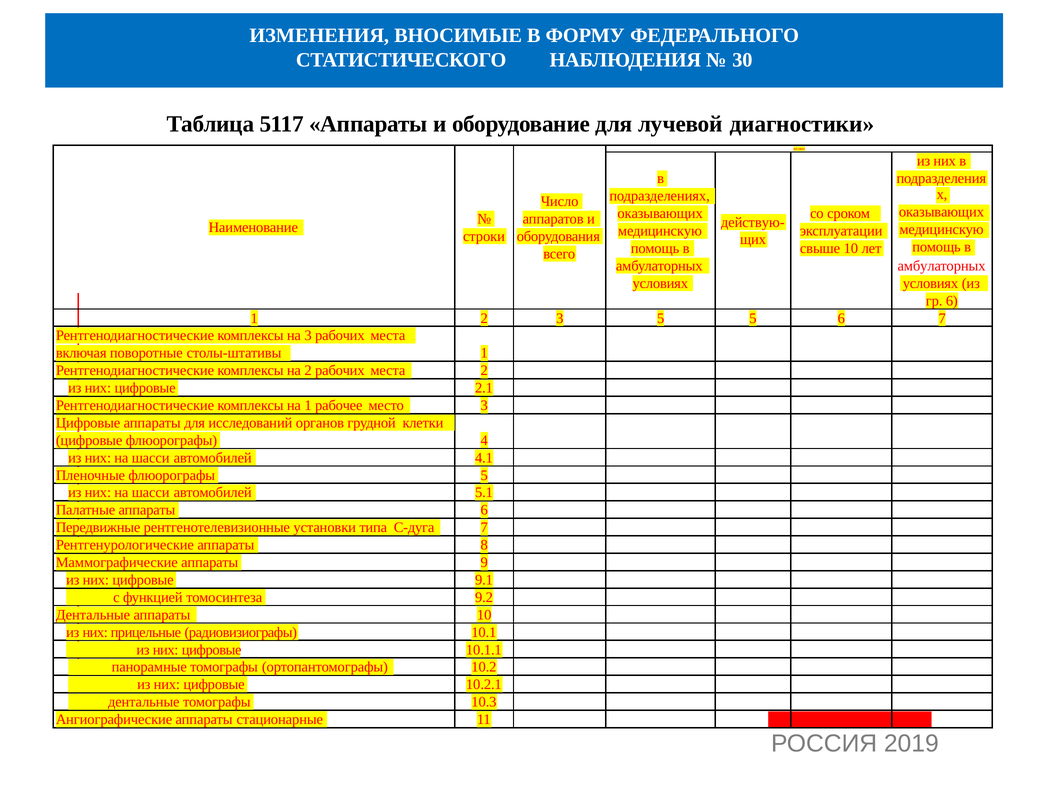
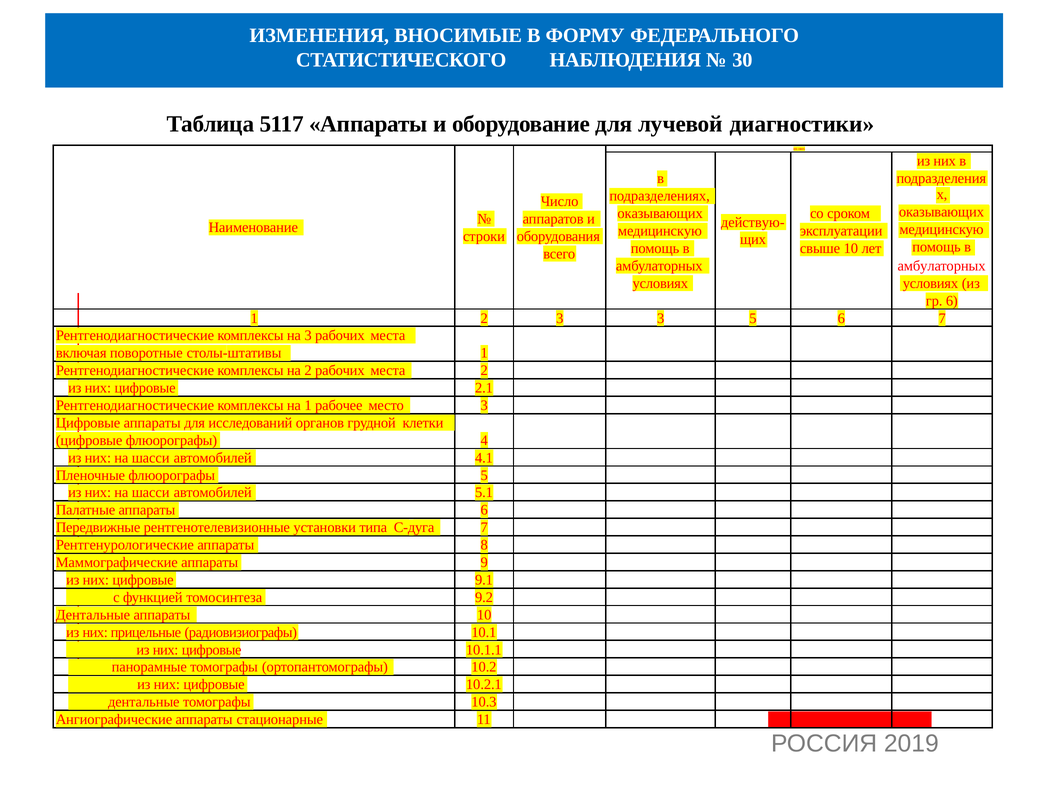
3 5: 5 -> 3
